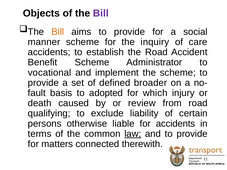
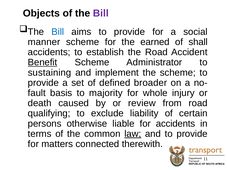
Bill at (58, 32) colour: orange -> blue
inquiry: inquiry -> earned
care: care -> shall
Benefit underline: none -> present
vocational: vocational -> sustaining
adopted: adopted -> majority
which: which -> whole
